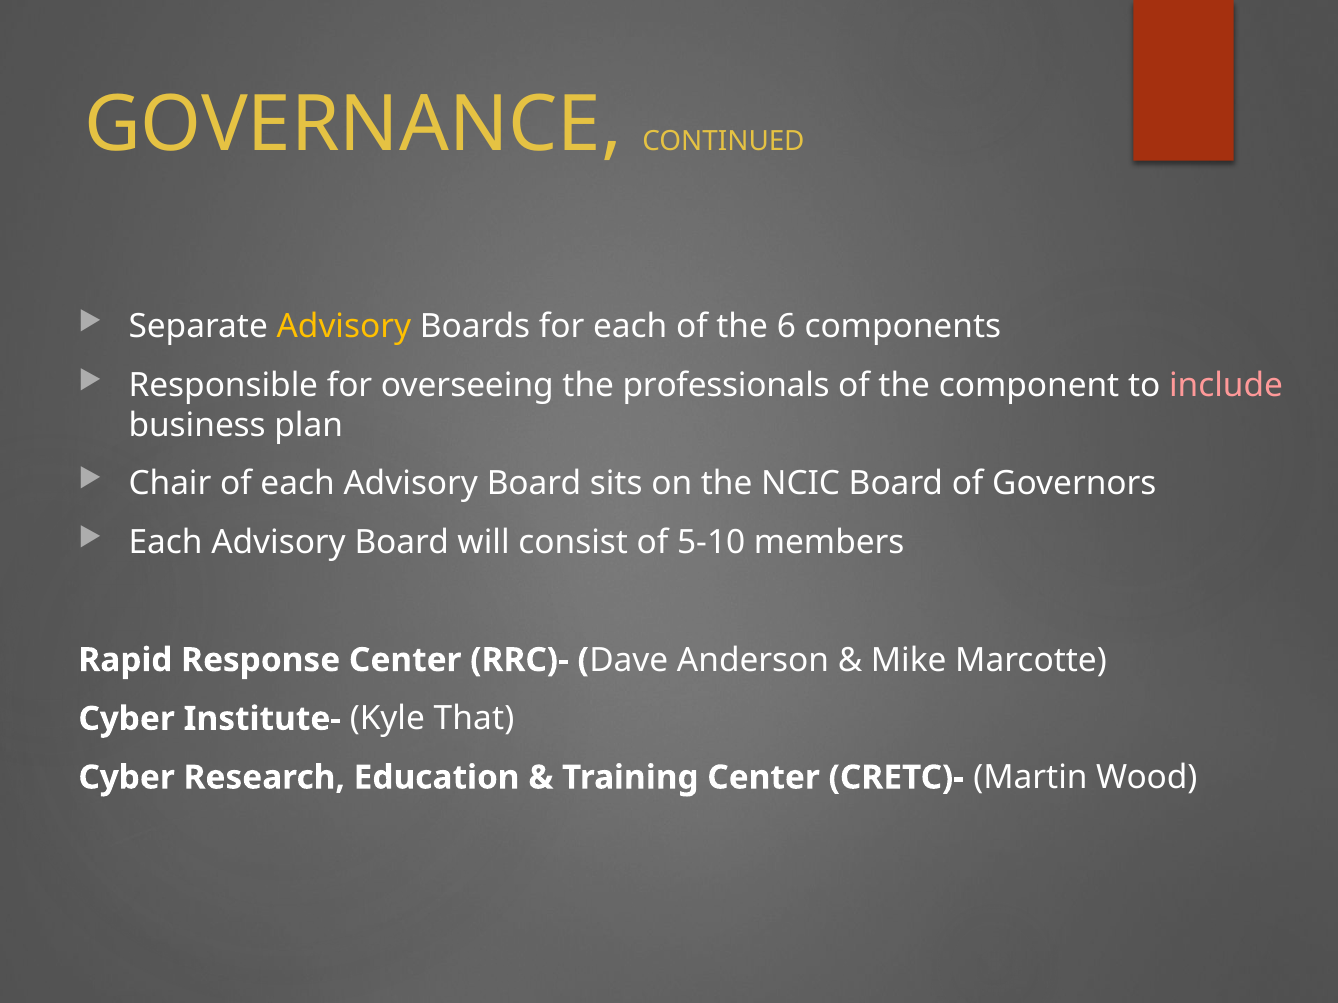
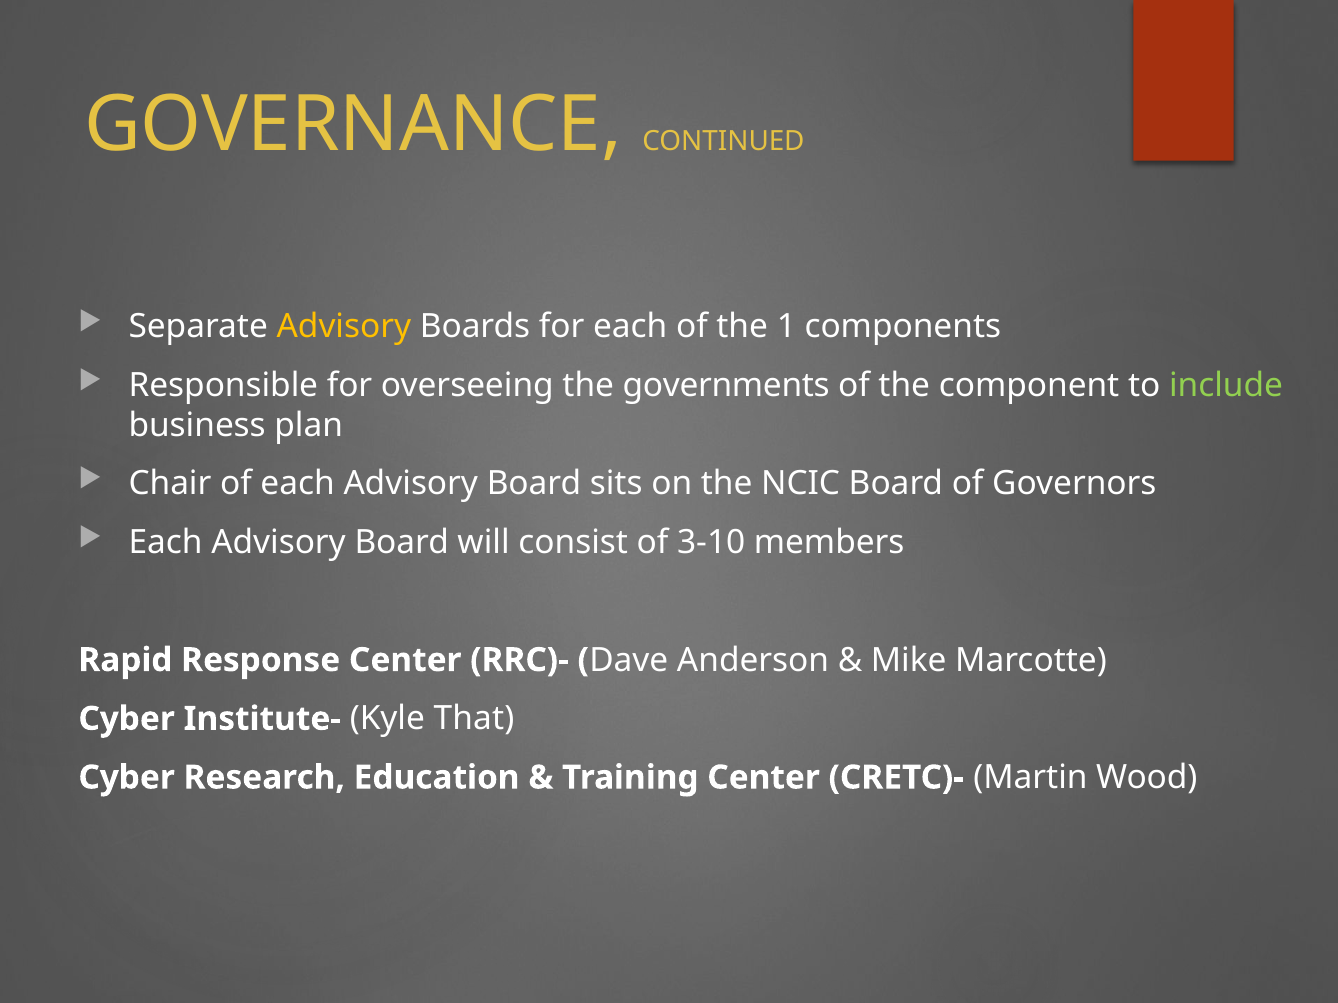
6: 6 -> 1
professionals: professionals -> governments
include colour: pink -> light green
5-10: 5-10 -> 3-10
